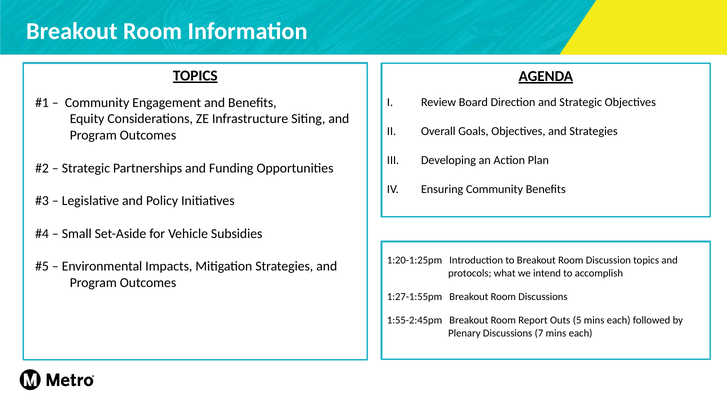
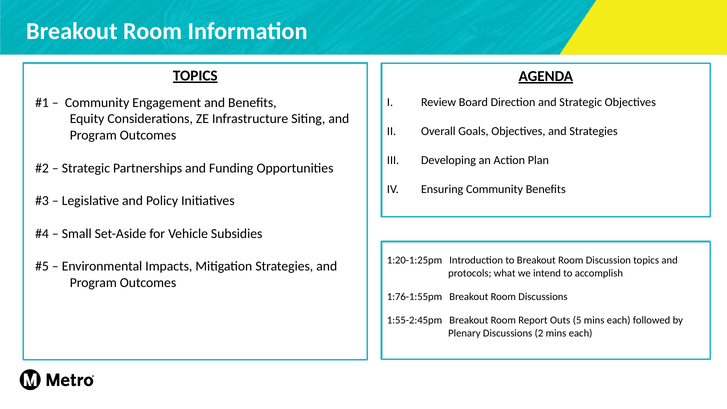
1:27-1:55pm: 1:27-1:55pm -> 1:76-1:55pm
7: 7 -> 2
